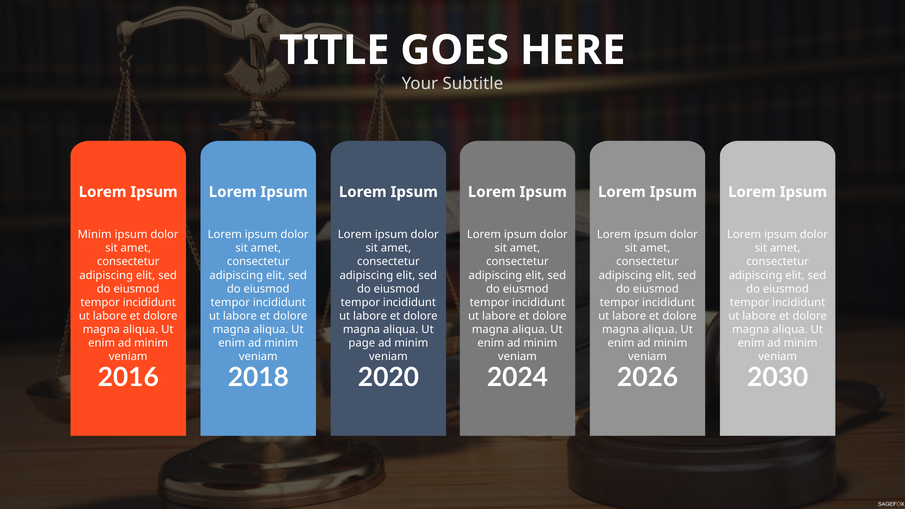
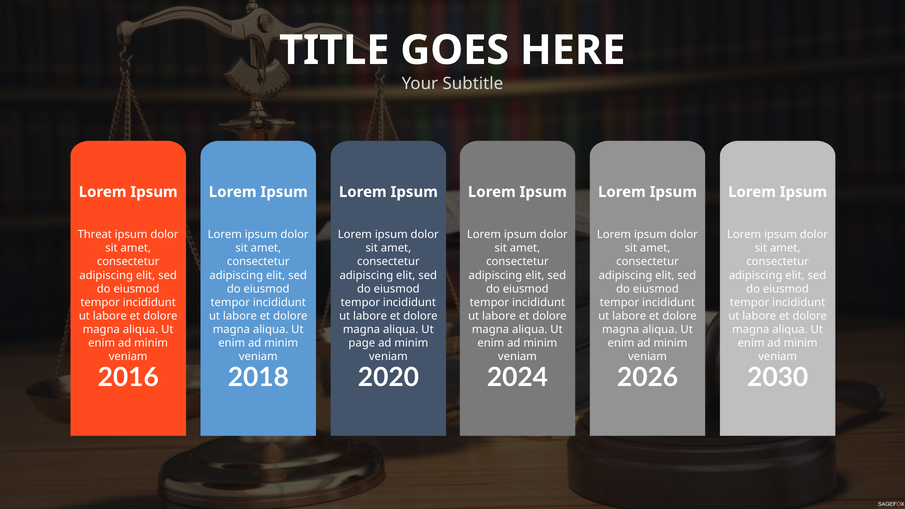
Minim at (95, 235): Minim -> Threat
